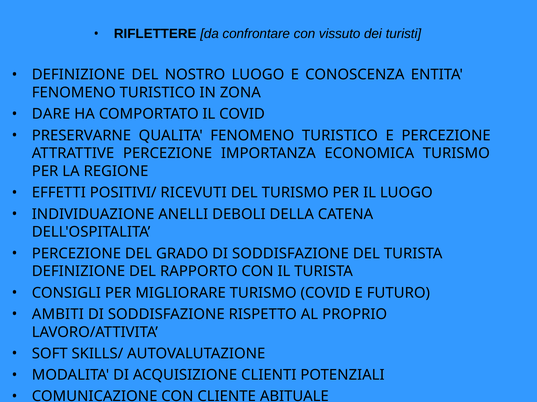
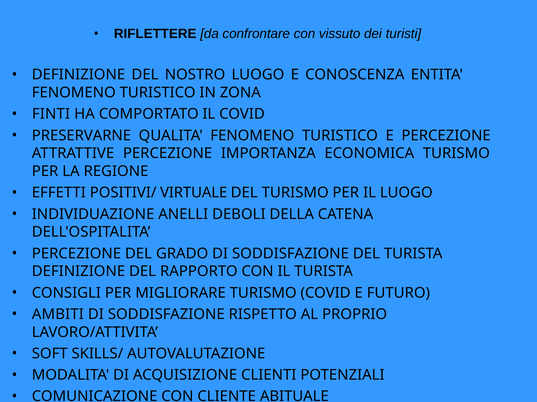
DARE: DARE -> FINTI
RICEVUTI: RICEVUTI -> VIRTUALE
